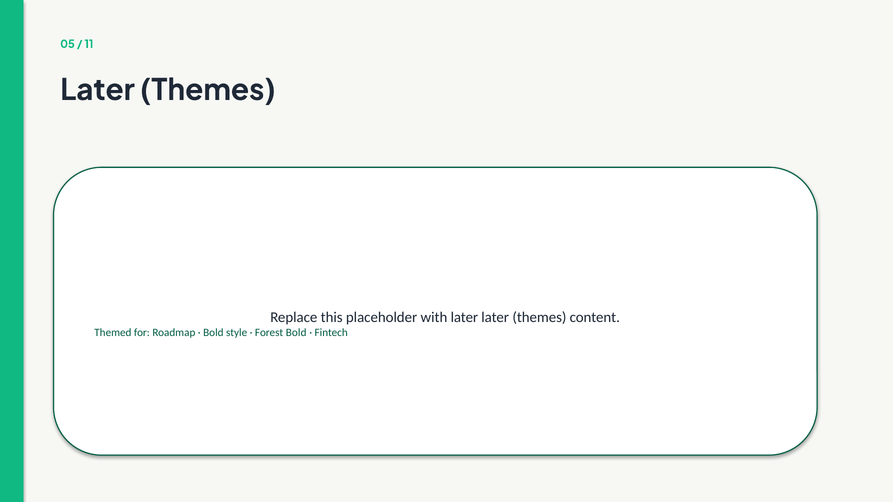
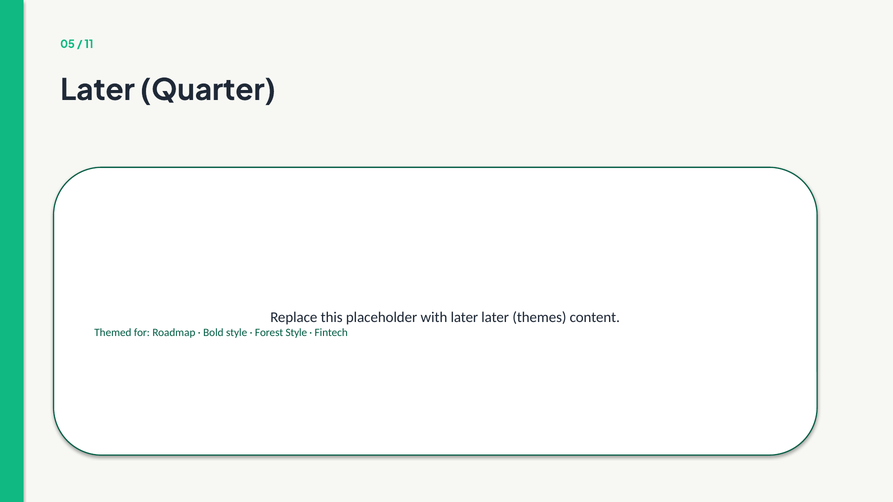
Themes at (208, 90): Themes -> Quarter
Forest Bold: Bold -> Style
